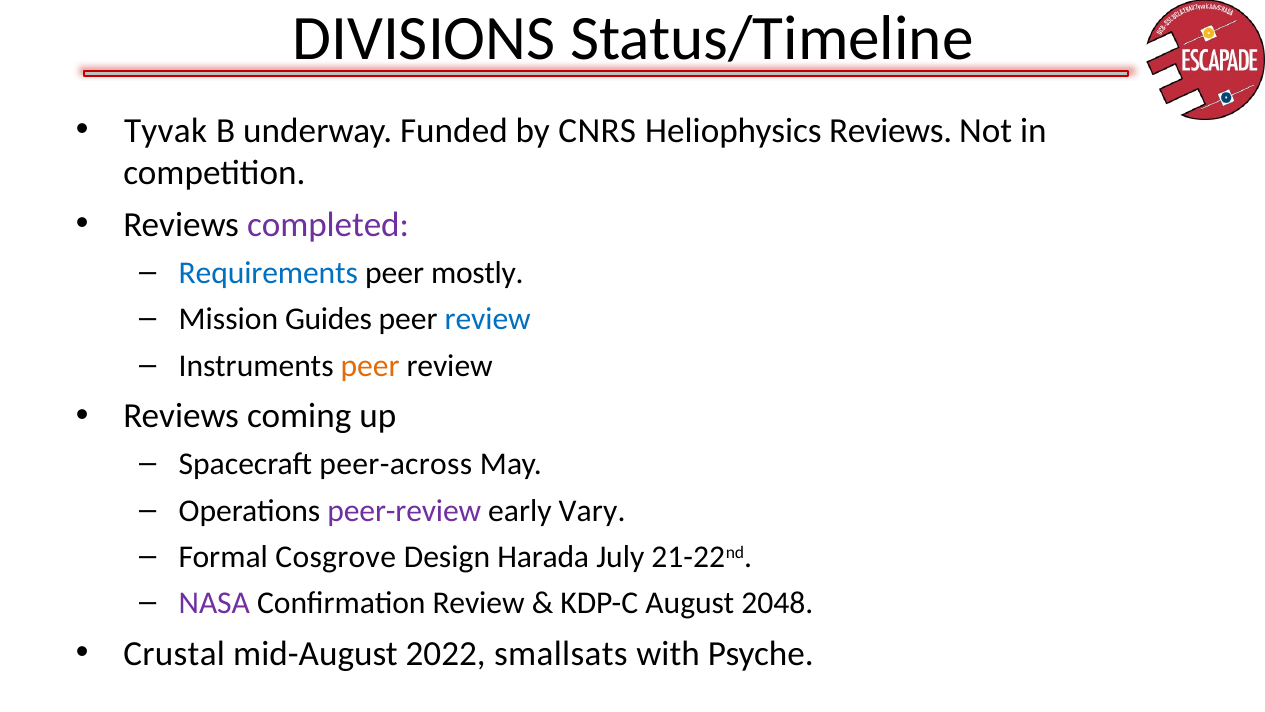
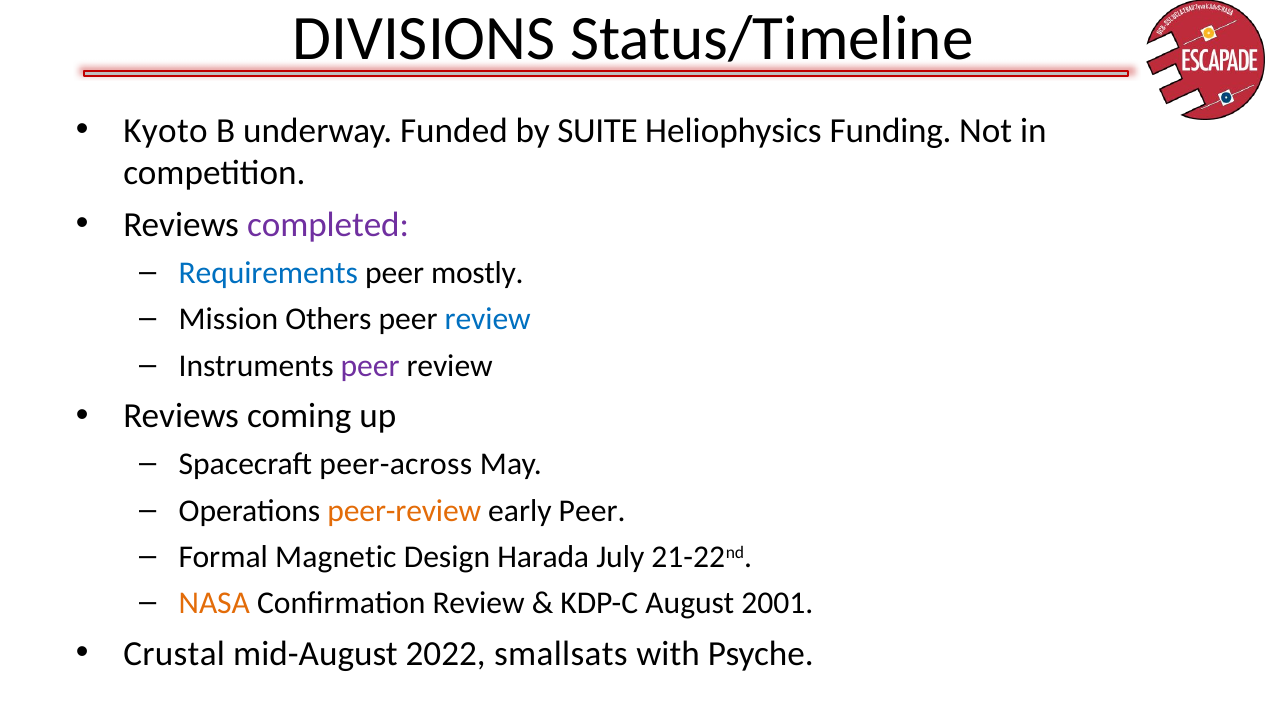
Tyvak: Tyvak -> Kyoto
CNRS: CNRS -> SUITE
Heliophysics Reviews: Reviews -> Funding
Guides: Guides -> Others
peer at (370, 366) colour: orange -> purple
peer-review colour: purple -> orange
early Vary: Vary -> Peer
Cosgrove: Cosgrove -> Magnetic
NASA colour: purple -> orange
2048: 2048 -> 2001
